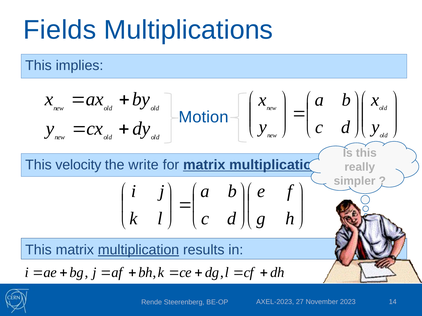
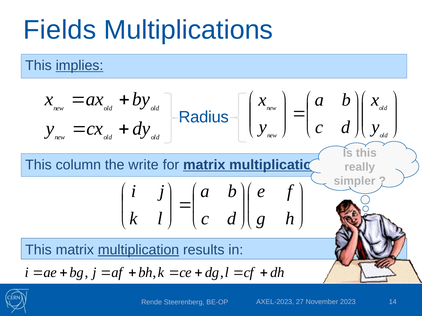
implies underline: none -> present
Motion: Motion -> Radius
velocity: velocity -> column
